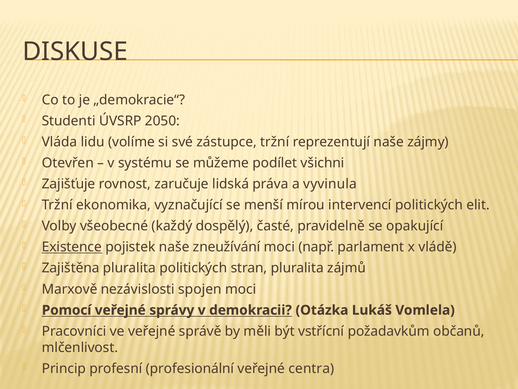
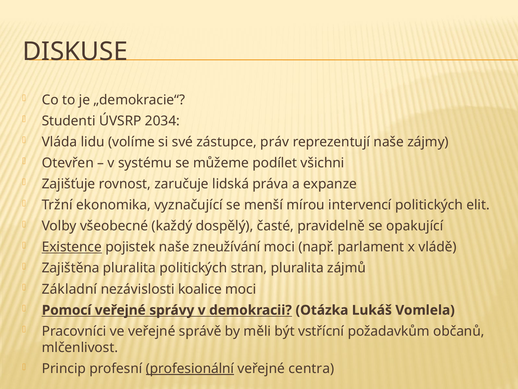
2050: 2050 -> 2034
zástupce tržní: tržní -> práv
vyvinula: vyvinula -> expanze
Marxově: Marxově -> Základní
spojen: spojen -> koalice
profesionální underline: none -> present
